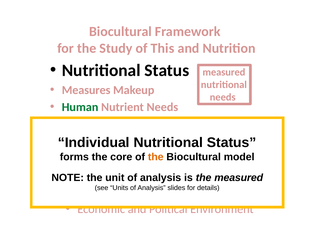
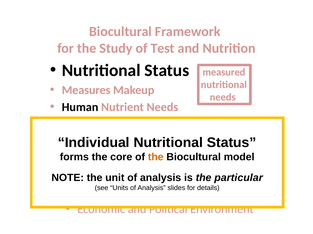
This: This -> Test
Human colour: green -> black
the measured: measured -> particular
